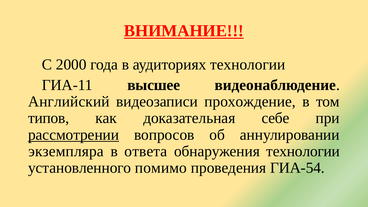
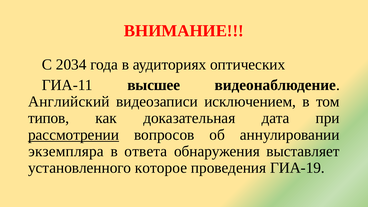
ВНИМАНИЕ underline: present -> none
2000: 2000 -> 2034
аудиториях технологии: технологии -> оптических
прохождение: прохождение -> исключением
себе: себе -> дата
обнаружения технологии: технологии -> выставляет
помимо: помимо -> которое
ГИА-54: ГИА-54 -> ГИА-19
